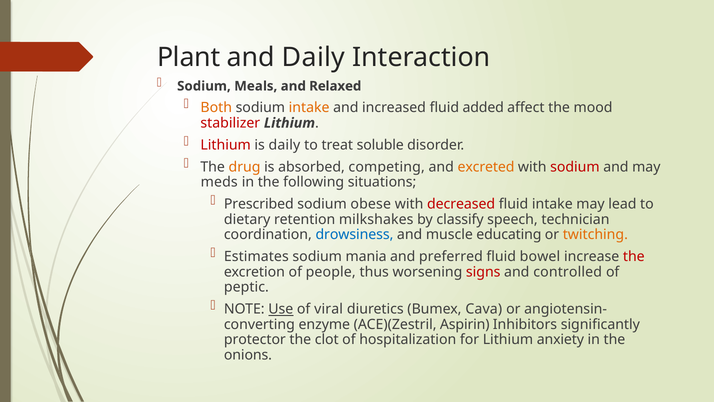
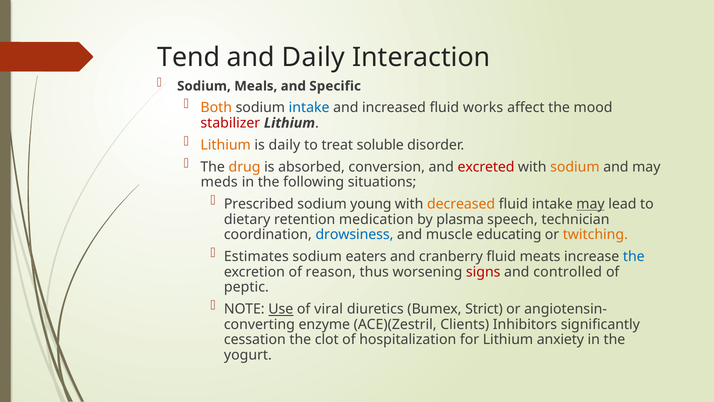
Plant: Plant -> Tend
Relaxed: Relaxed -> Specific
intake at (309, 108) colour: orange -> blue
added: added -> works
Lithium at (226, 145) colour: red -> orange
competing: competing -> conversion
excreted colour: orange -> red
sodium at (575, 167) colour: red -> orange
obese: obese -> young
decreased colour: red -> orange
may at (591, 204) underline: none -> present
milkshakes: milkshakes -> medication
classify: classify -> plasma
mania: mania -> eaters
preferred: preferred -> cranberry
bowel: bowel -> meats
the at (634, 257) colour: red -> blue
people: people -> reason
Cava: Cava -> Strict
Aspirin: Aspirin -> Clients
protector: protector -> cessation
onions: onions -> yogurt
